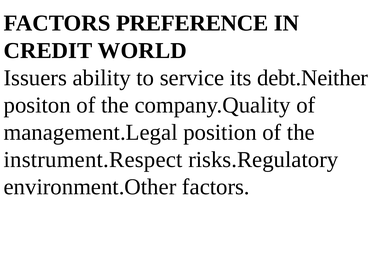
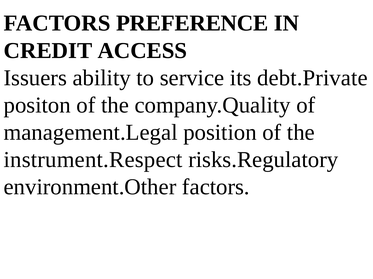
WORLD: WORLD -> ACCESS
debt.Neither: debt.Neither -> debt.Private
